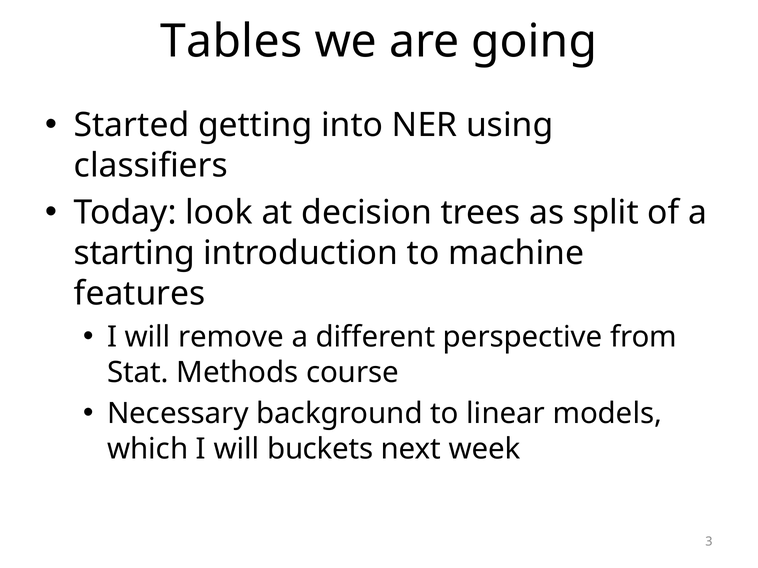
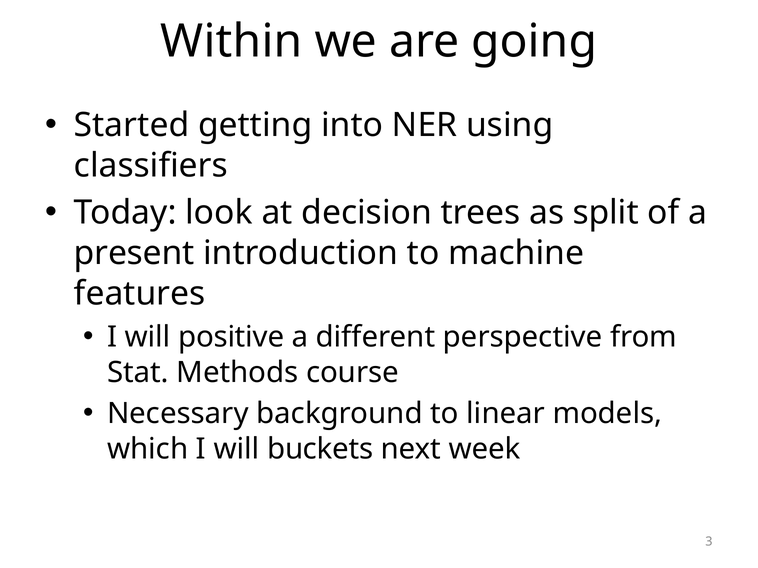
Tables: Tables -> Within
starting: starting -> present
remove: remove -> positive
